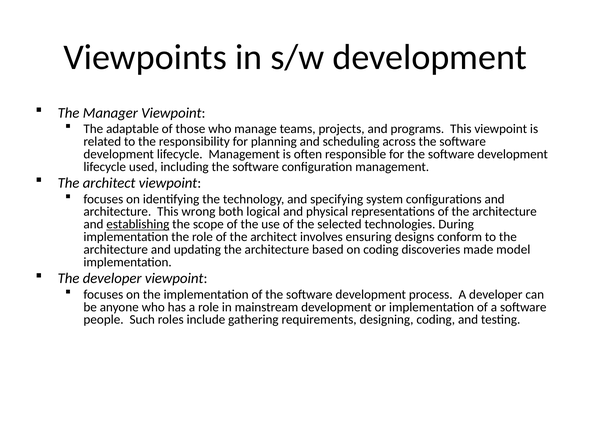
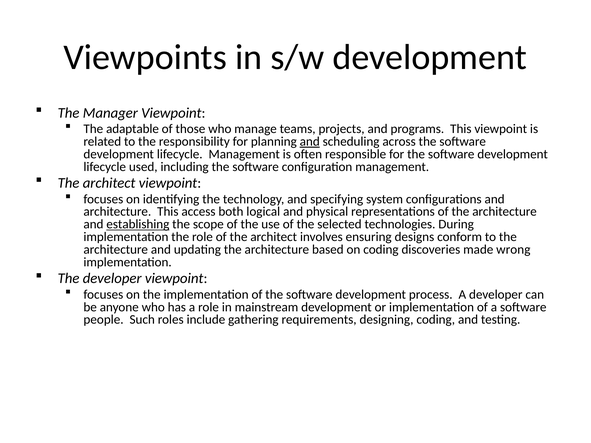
and at (310, 142) underline: none -> present
wrong: wrong -> access
model: model -> wrong
